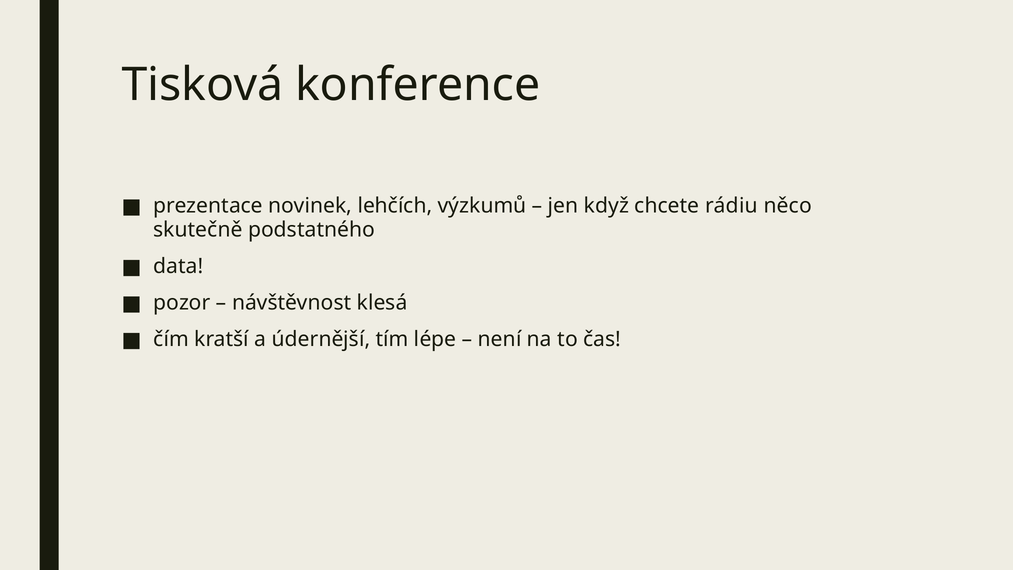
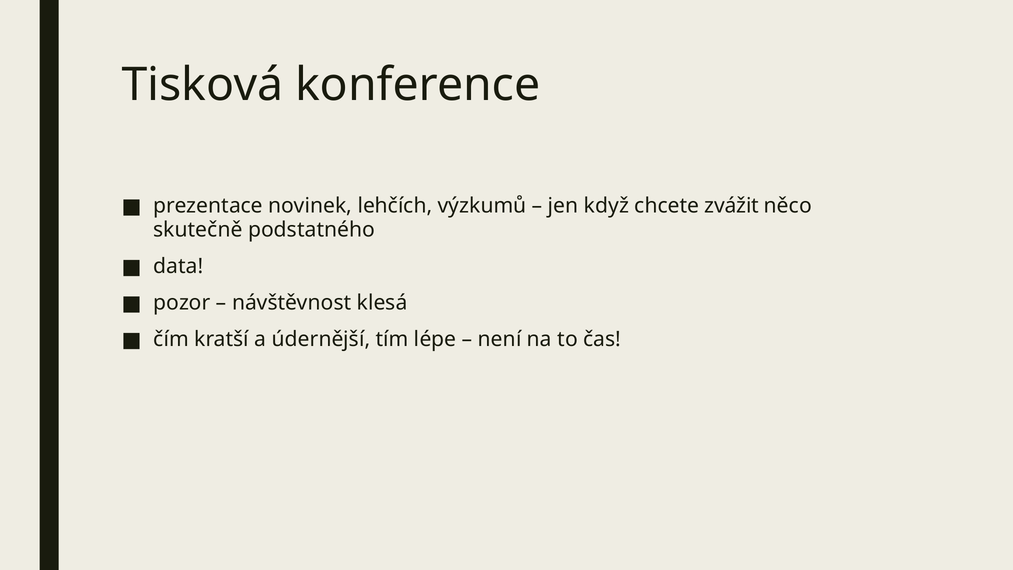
rádiu: rádiu -> zvážit
